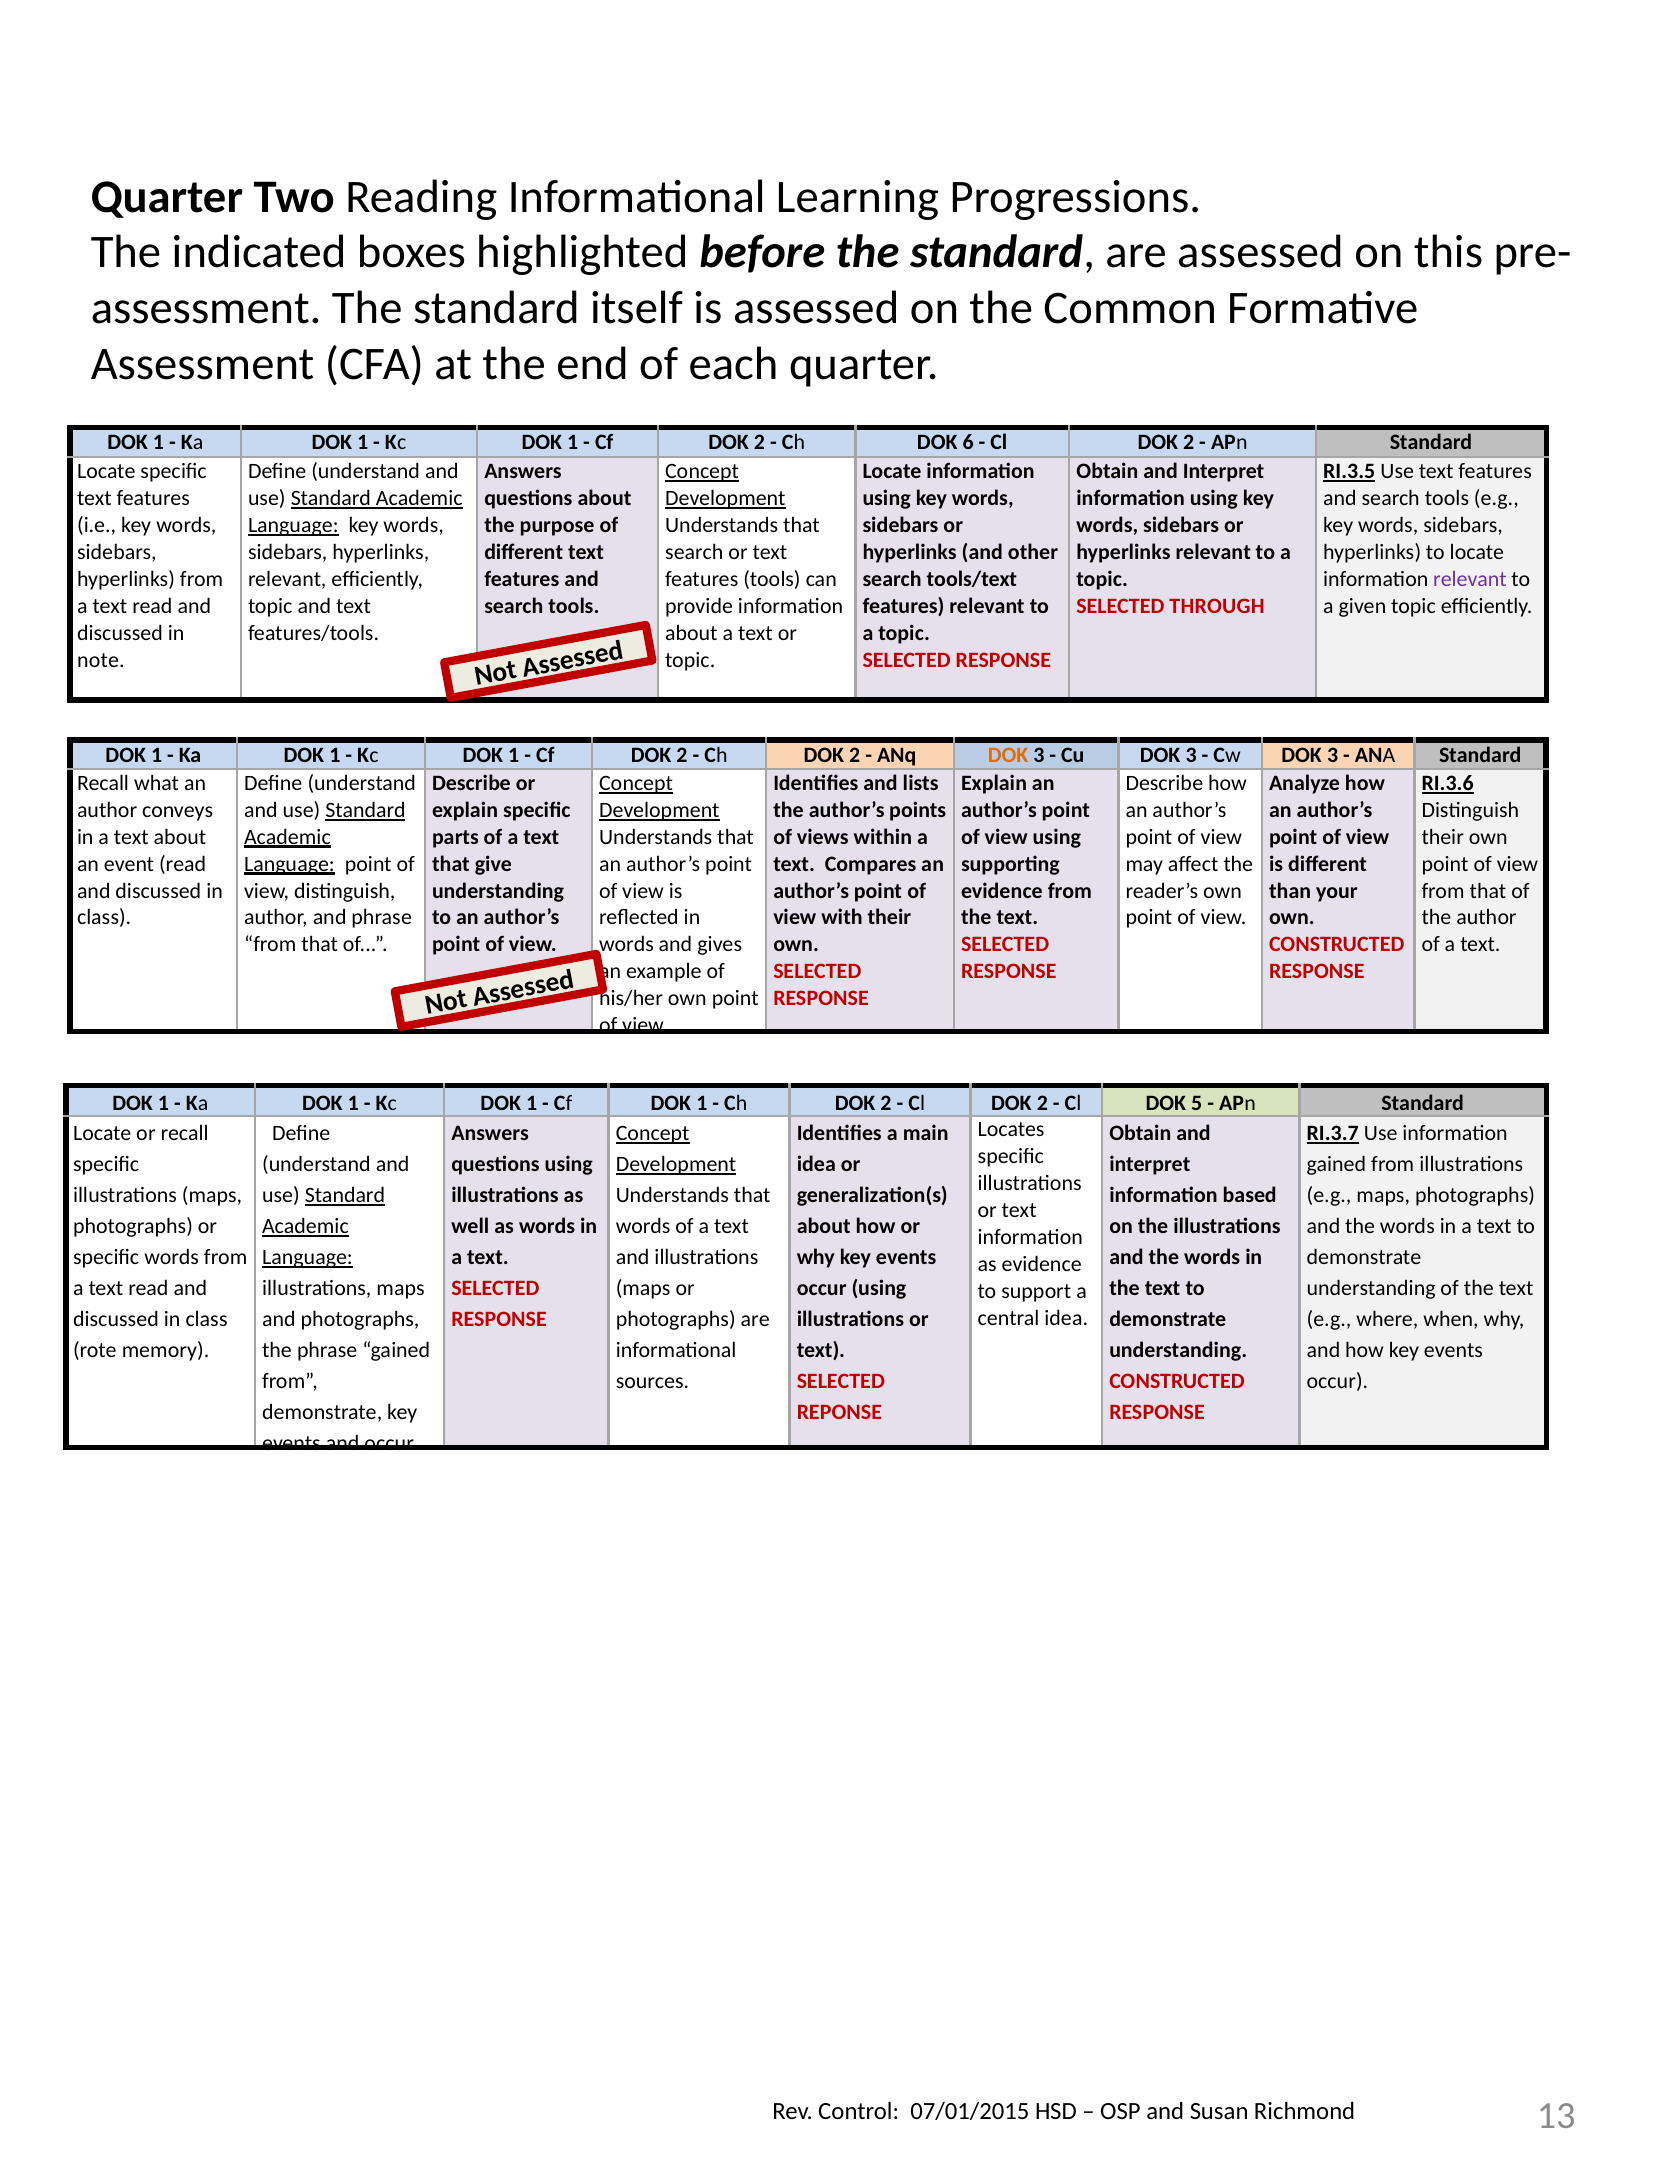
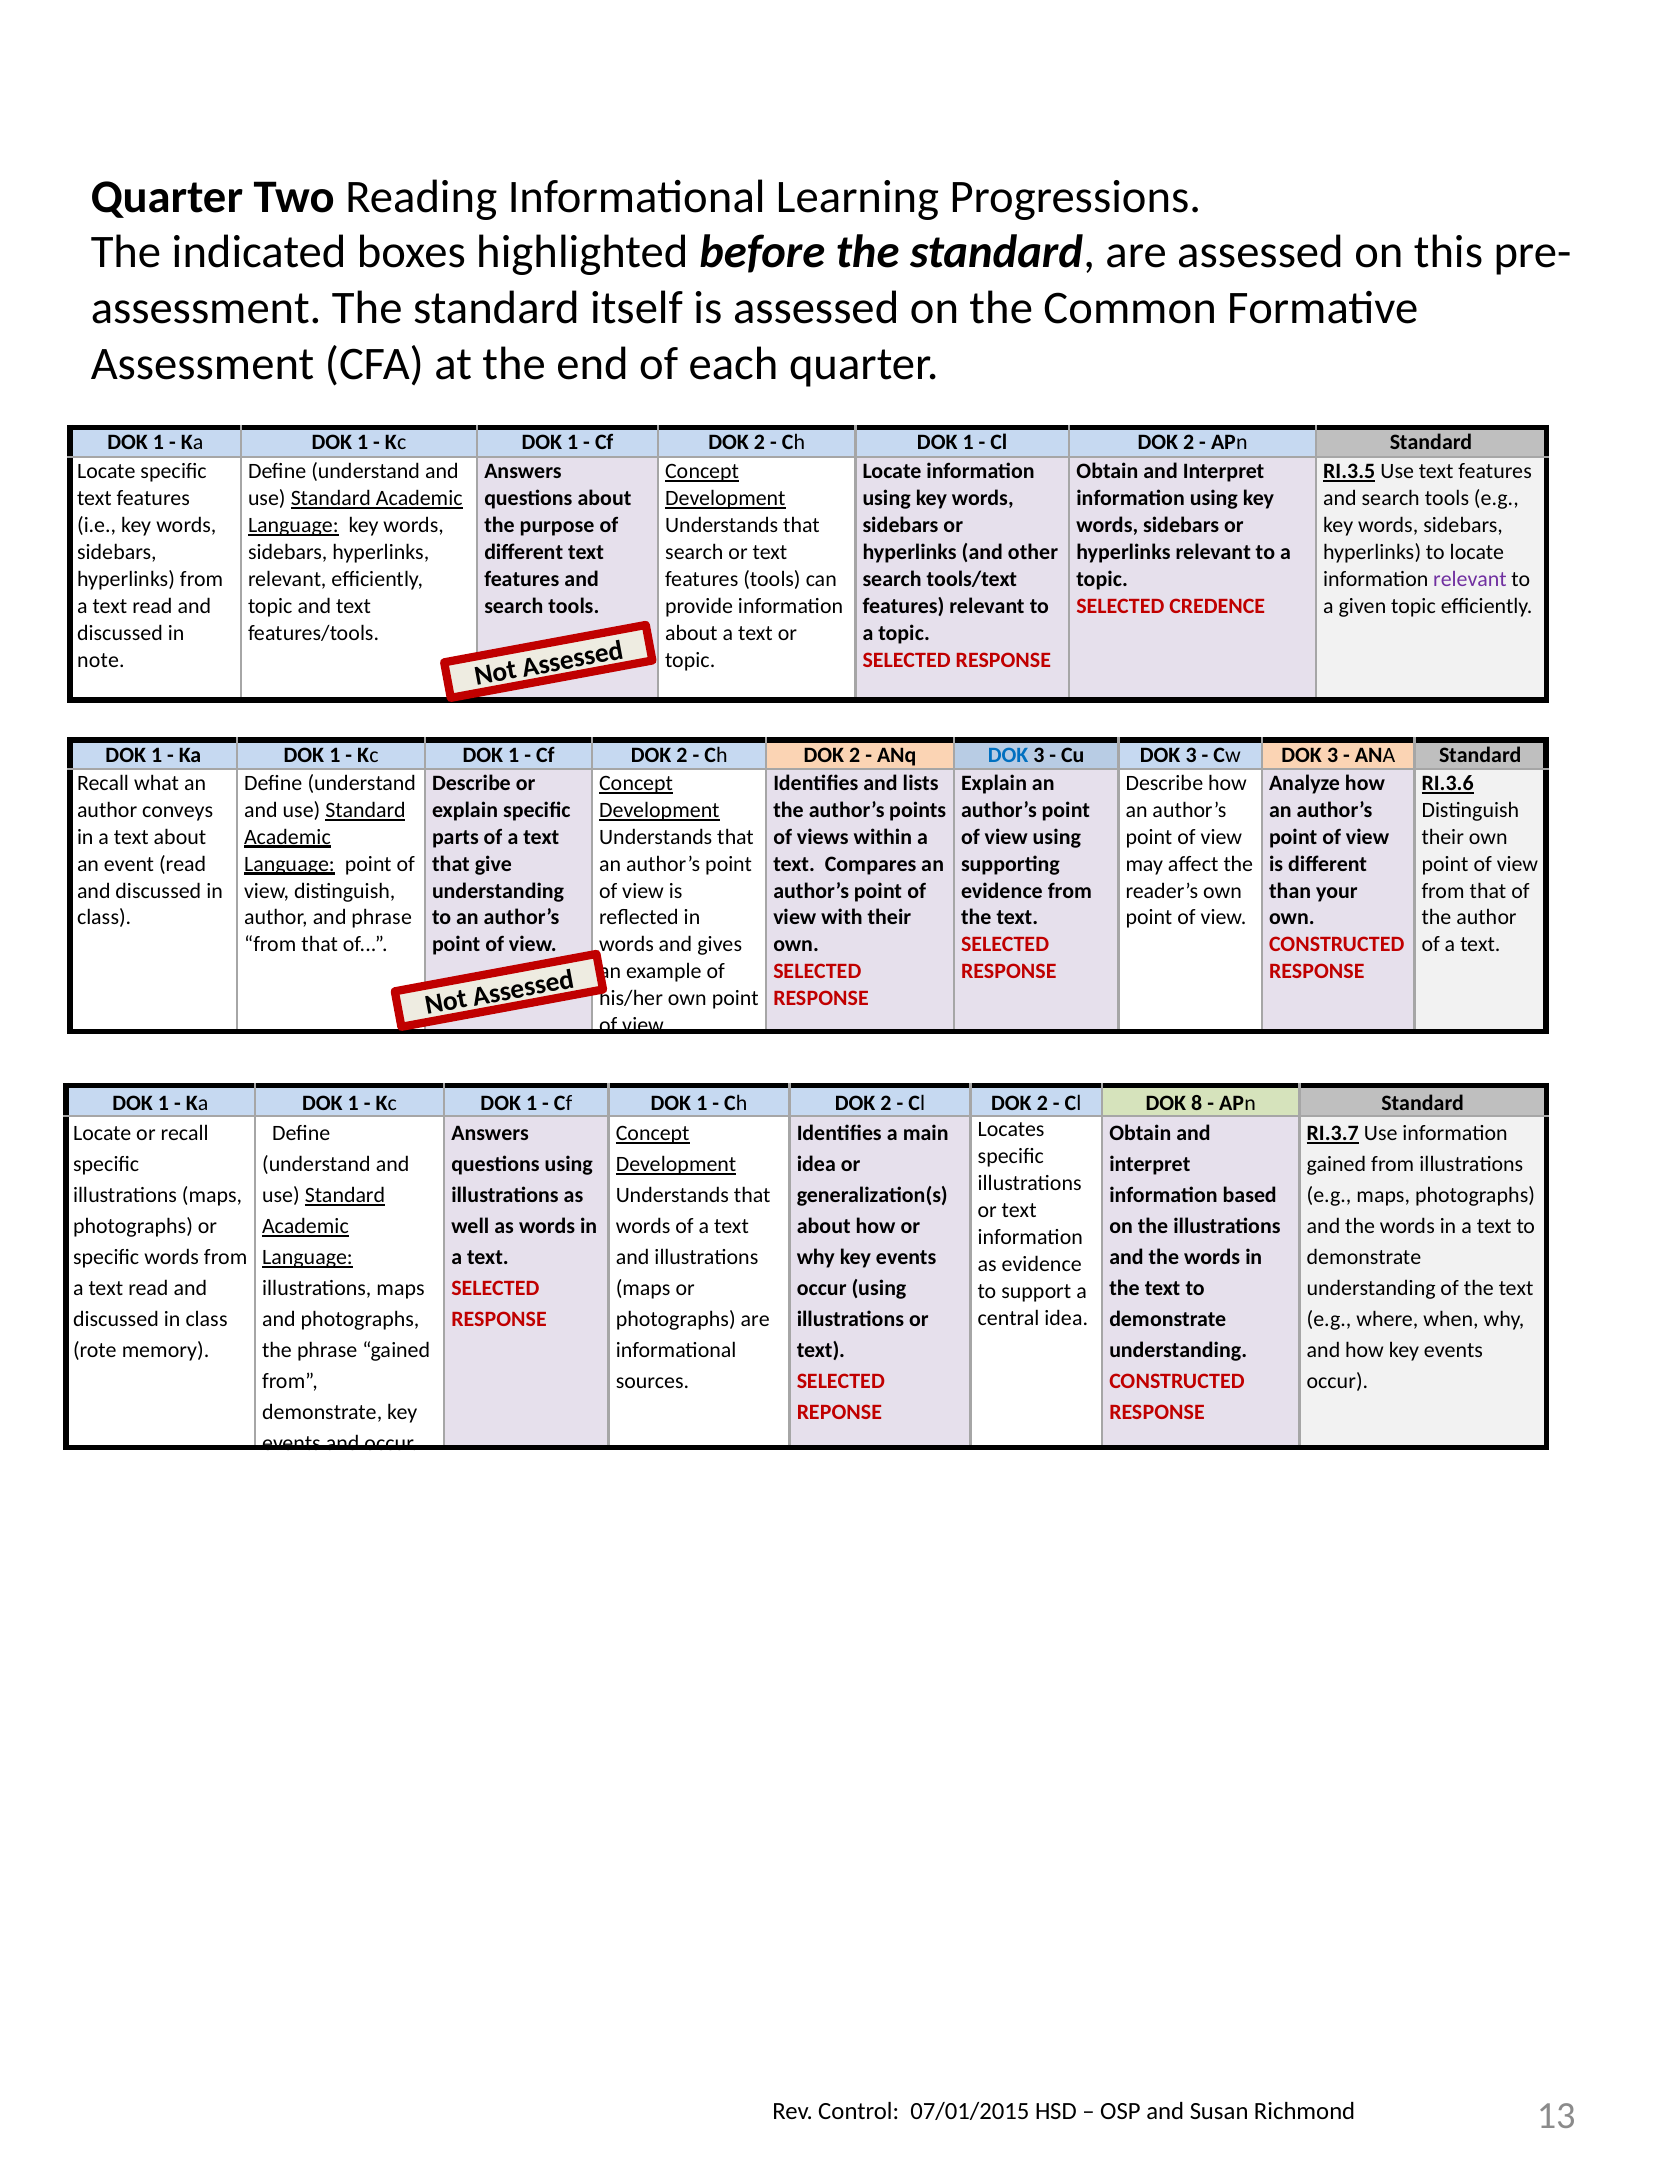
Ch DOK 6: 6 -> 1
THROUGH: THROUGH -> CREDENCE
DOK at (1008, 755) colour: orange -> blue
5: 5 -> 8
